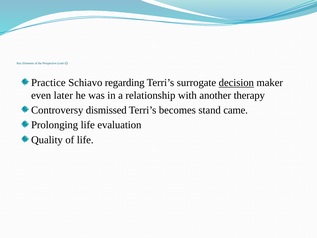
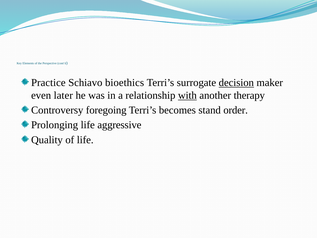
regarding: regarding -> bioethics
with underline: none -> present
dismissed: dismissed -> foregoing
came: came -> order
evaluation: evaluation -> aggressive
